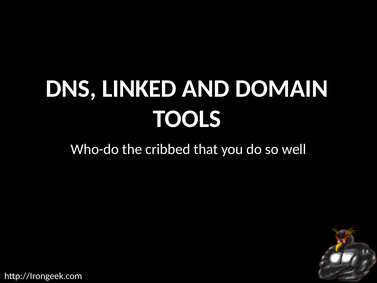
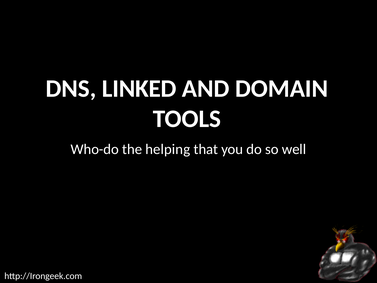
cribbed: cribbed -> helping
